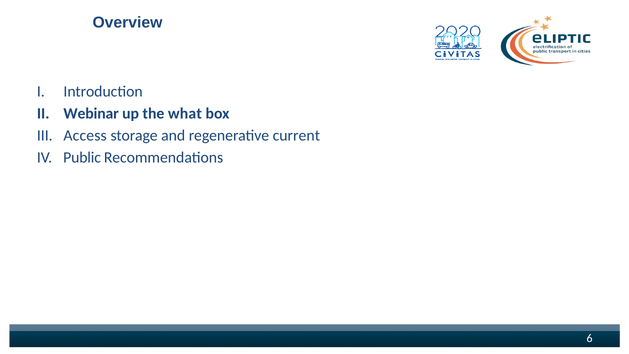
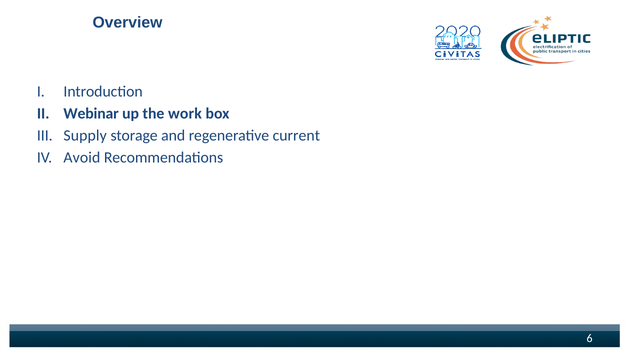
what: what -> work
Access: Access -> Supply
Public: Public -> Avoid
